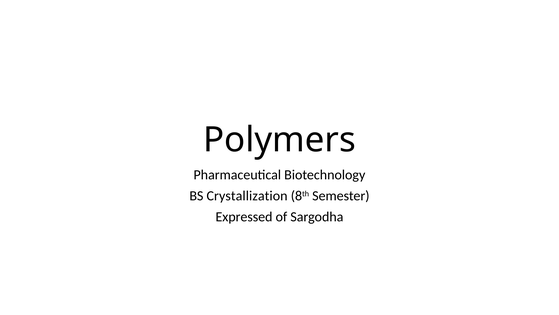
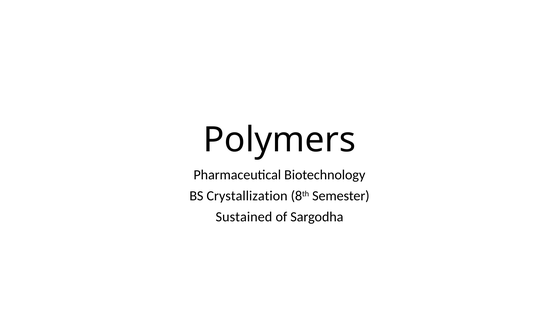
Expressed: Expressed -> Sustained
